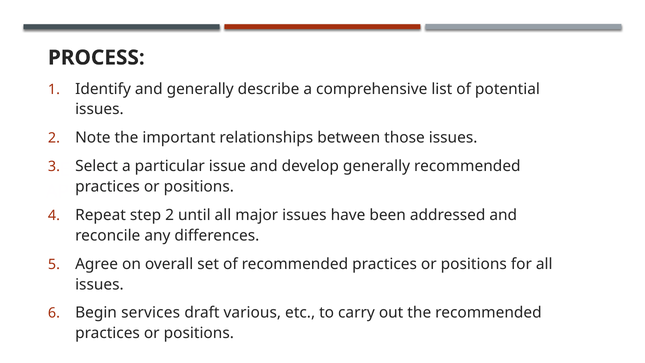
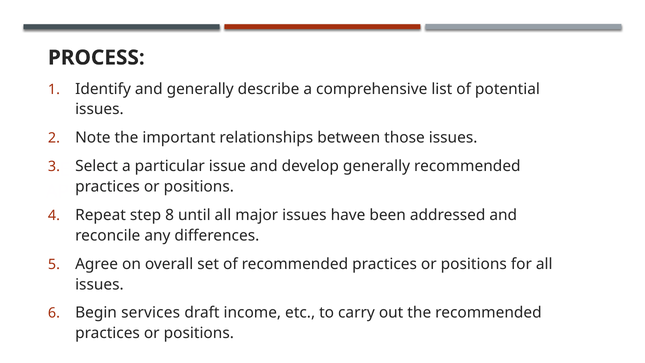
step 2: 2 -> 8
various: various -> income
